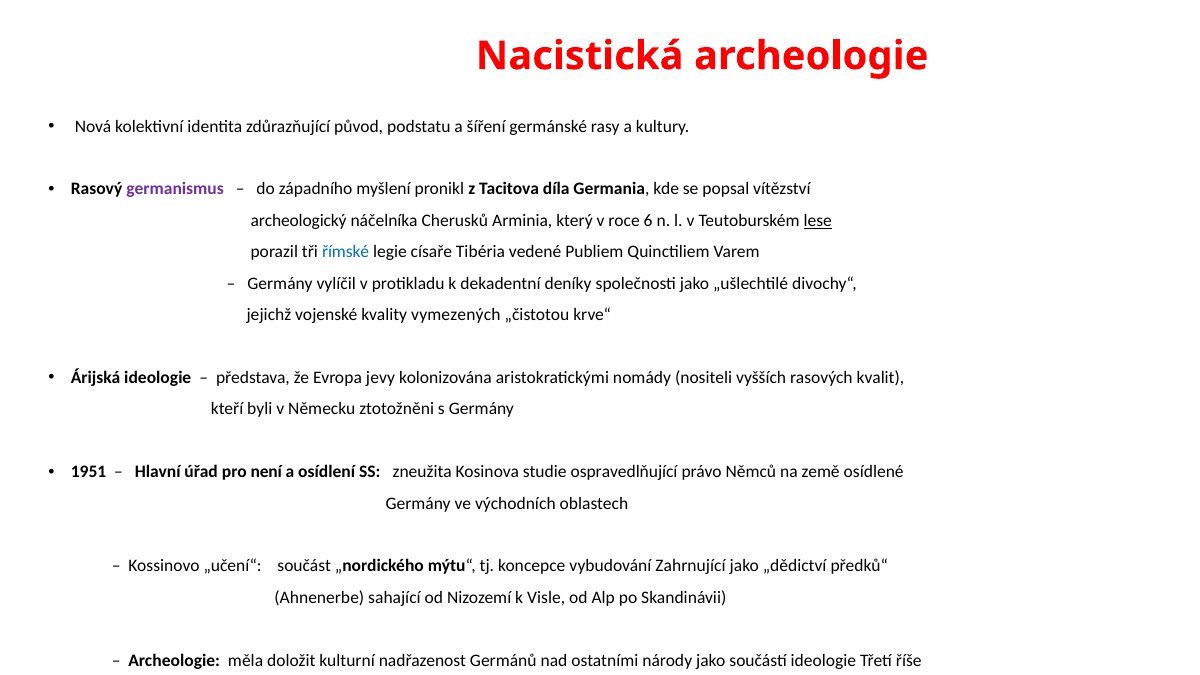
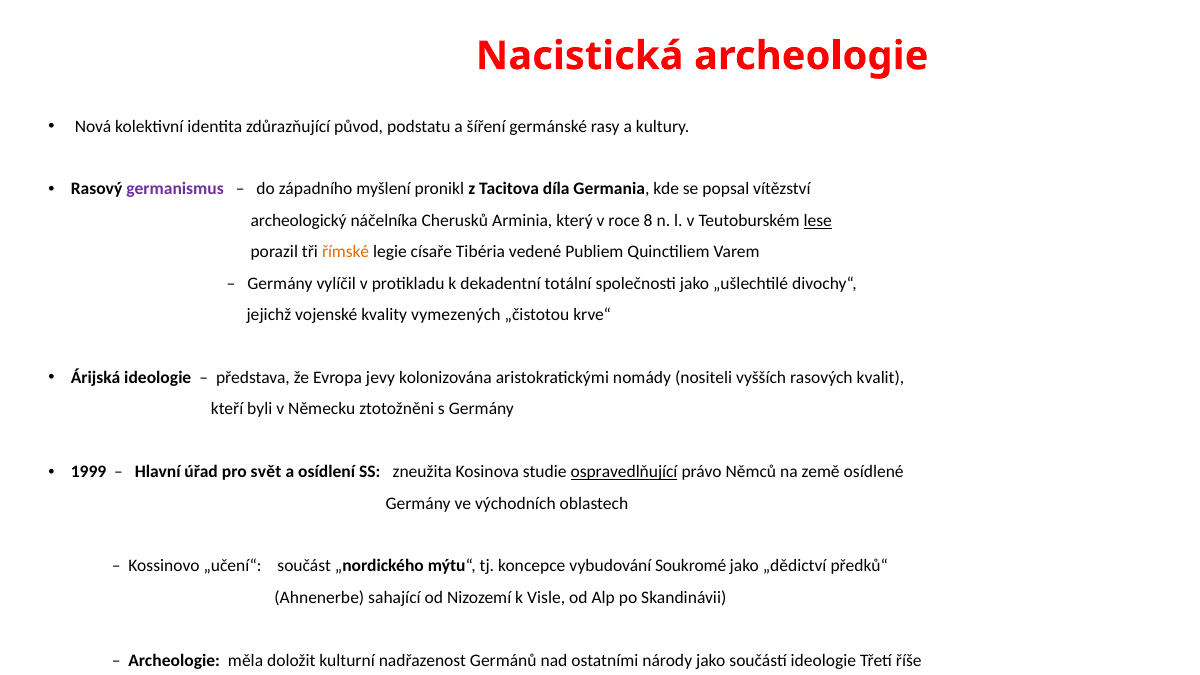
6: 6 -> 8
římské colour: blue -> orange
deníky: deníky -> totální
1951: 1951 -> 1999
není: není -> svět
ospravedlňující underline: none -> present
Zahrnující: Zahrnující -> Soukromé
